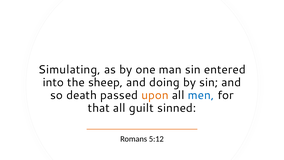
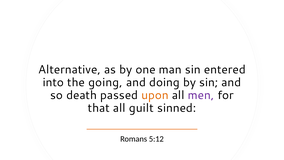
Simulating: Simulating -> Alternative
sheep: sheep -> going
men colour: blue -> purple
